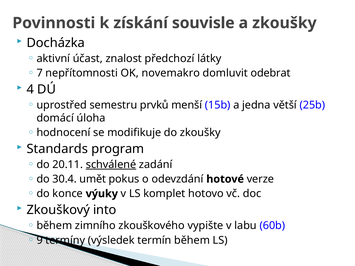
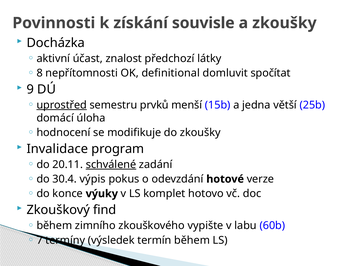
7: 7 -> 8
novemakro: novemakro -> definitional
odebrat: odebrat -> spočítat
4: 4 -> 9
uprostřed underline: none -> present
Standards: Standards -> Invalidace
umět: umět -> výpis
into: into -> find
9: 9 -> 7
